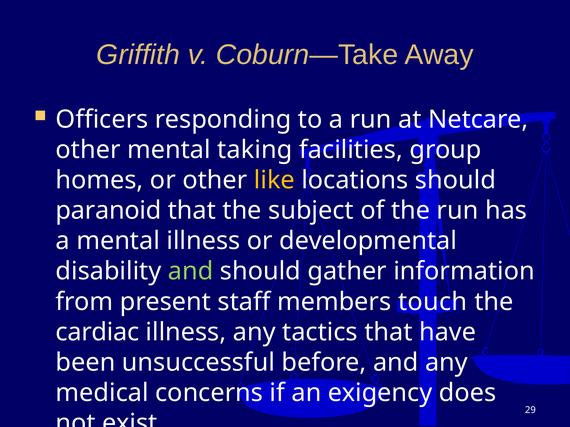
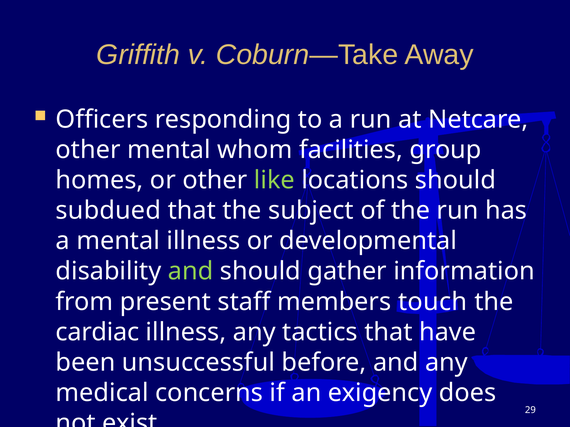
taking: taking -> whom
like colour: yellow -> light green
paranoid: paranoid -> subdued
